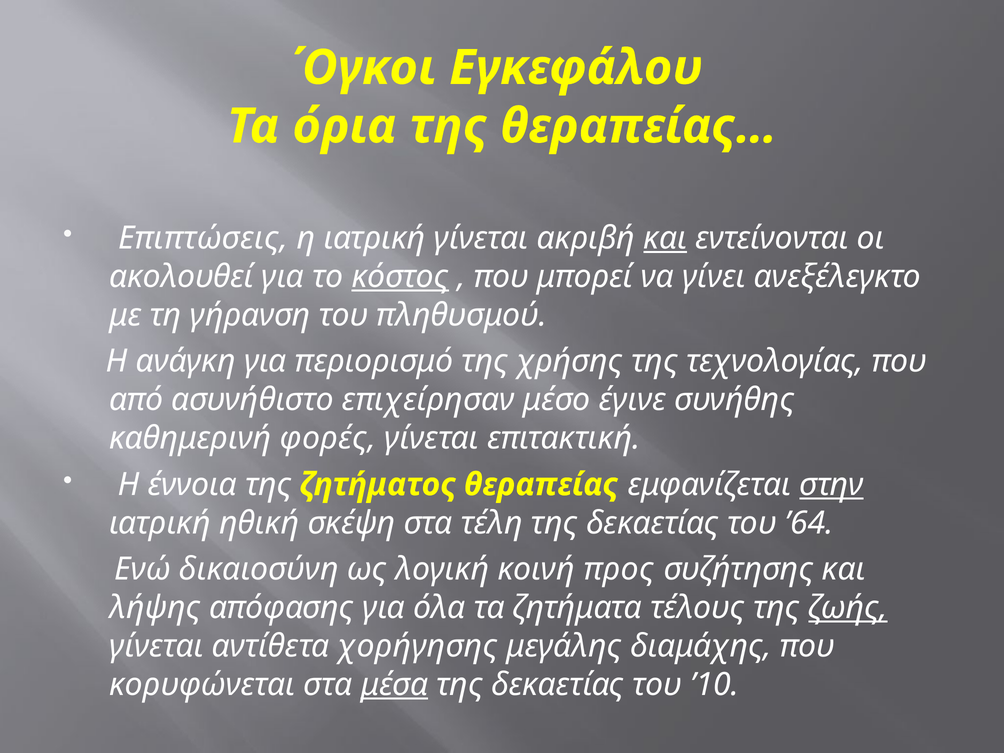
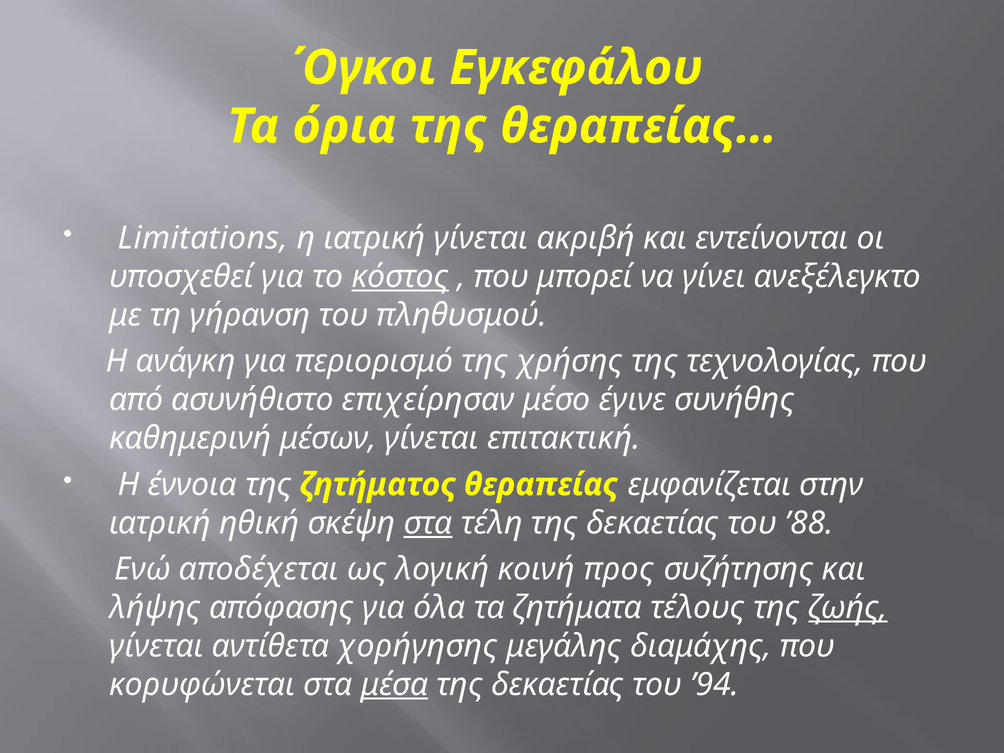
Επιπτώσεις: Επιπτώσεις -> Limitations
και at (665, 238) underline: present -> none
ακολουθεί: ακολουθεί -> υποσχεθεί
φορές: φορές -> μέσων
στην underline: present -> none
στα at (428, 523) underline: none -> present
’64: ’64 -> ’88
δικαιοσύνη: δικαιοσύνη -> αποδέχεται
’10: ’10 -> ’94
